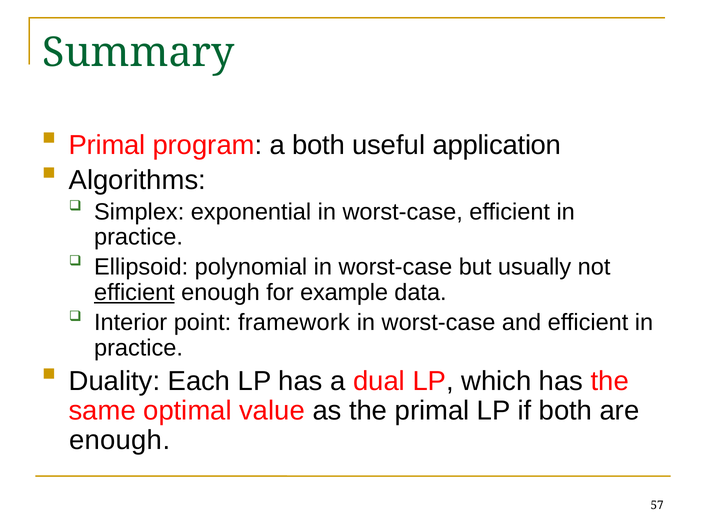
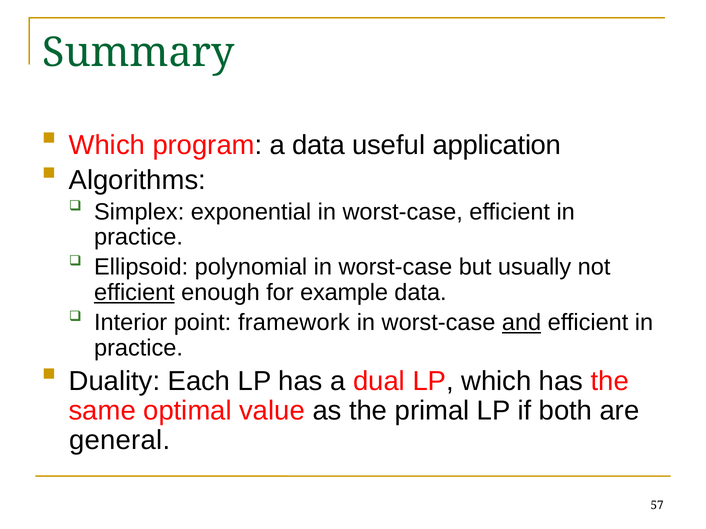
Primal at (107, 145): Primal -> Which
a both: both -> data
and underline: none -> present
enough at (120, 441): enough -> general
